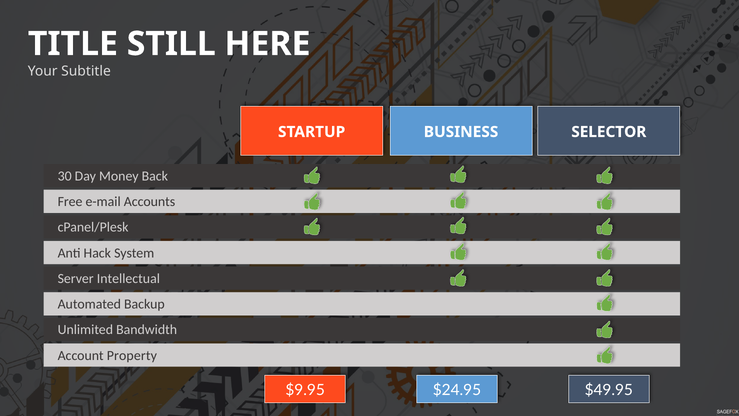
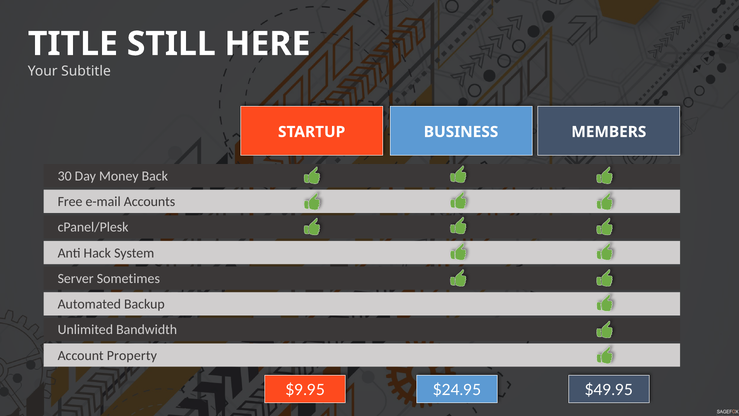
SELECTOR: SELECTOR -> MEMBERS
Intellectual: Intellectual -> Sometimes
